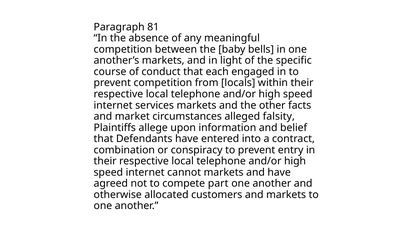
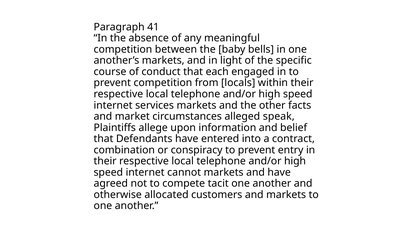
81: 81 -> 41
falsity: falsity -> speak
part: part -> tacit
